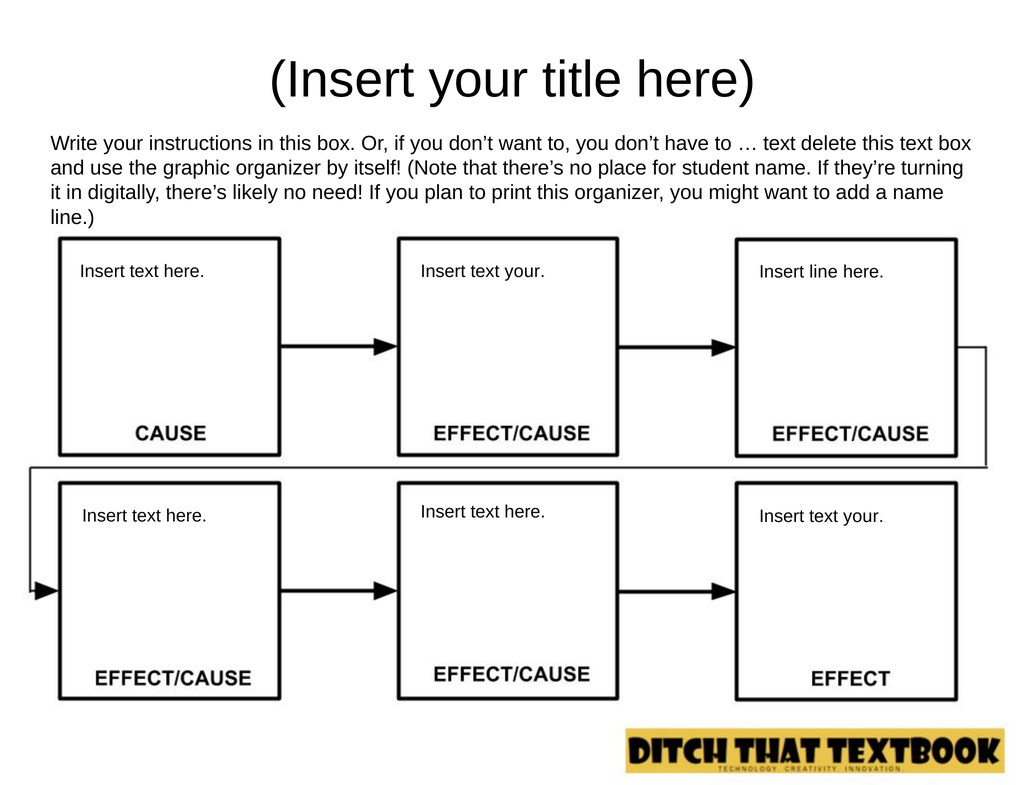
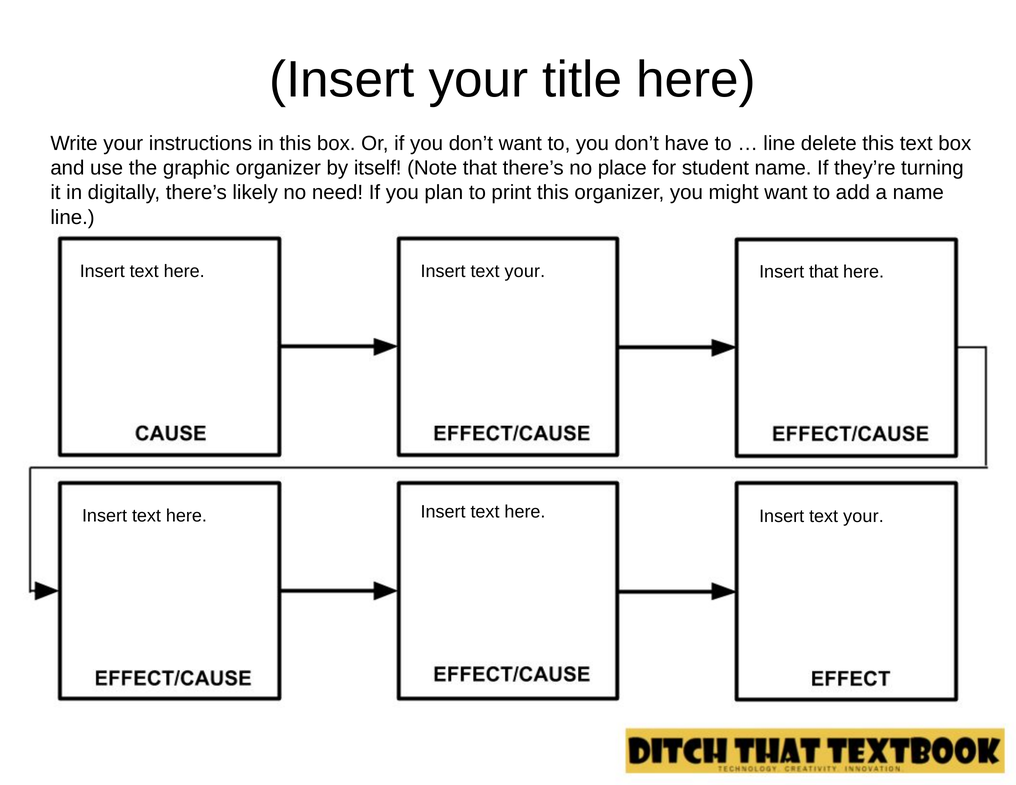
text at (779, 143): text -> line
Insert line: line -> that
